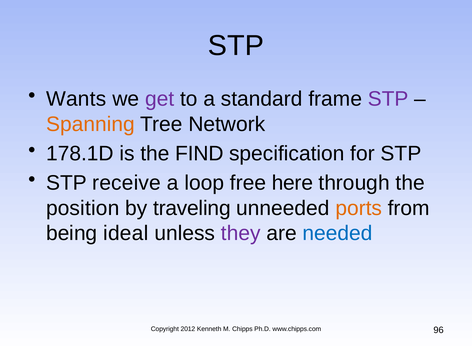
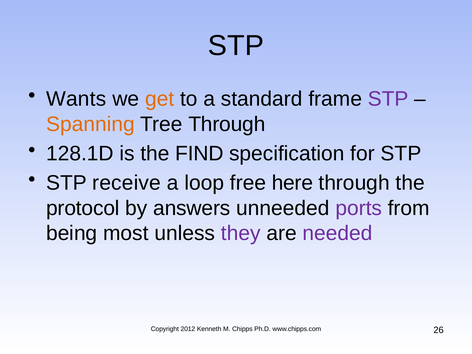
get colour: purple -> orange
Tree Network: Network -> Through
178.1D: 178.1D -> 128.1D
position: position -> protocol
traveling: traveling -> answers
ports colour: orange -> purple
ideal: ideal -> most
needed colour: blue -> purple
96: 96 -> 26
